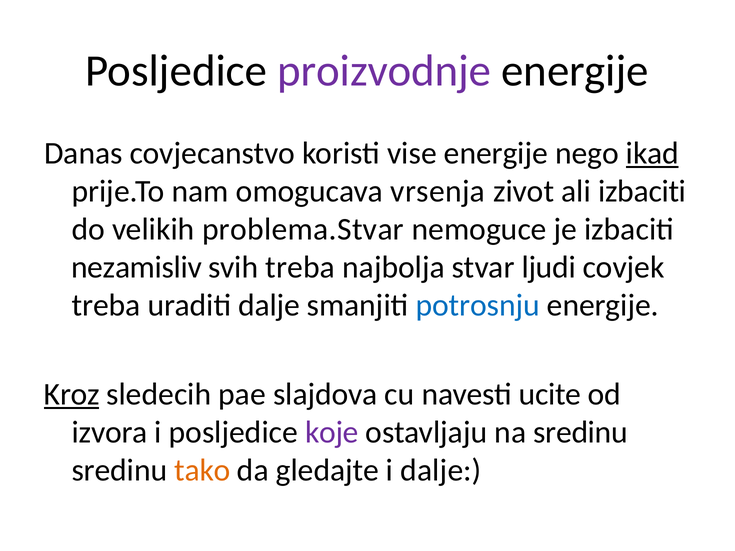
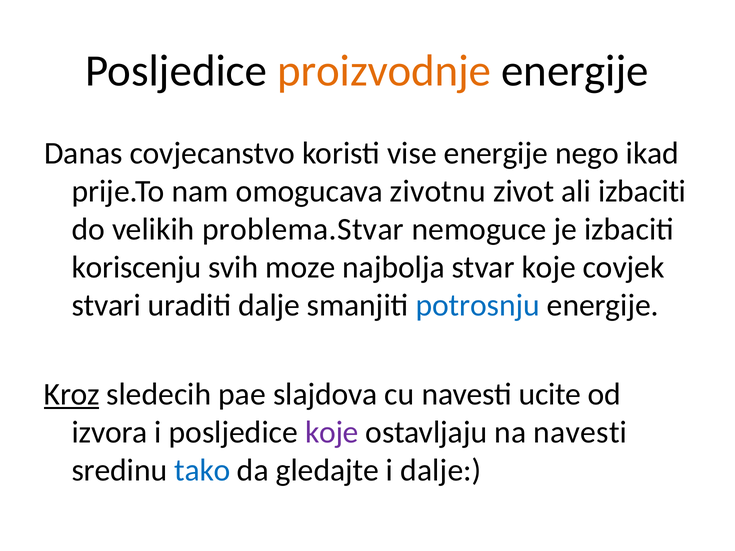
proizvodnje colour: purple -> orange
ikad underline: present -> none
vrsenja: vrsenja -> zivotnu
nezamisliv: nezamisliv -> koriscenju
svih treba: treba -> moze
stvar ljudi: ljudi -> koje
treba at (106, 305): treba -> stvari
na sredinu: sredinu -> navesti
tako colour: orange -> blue
